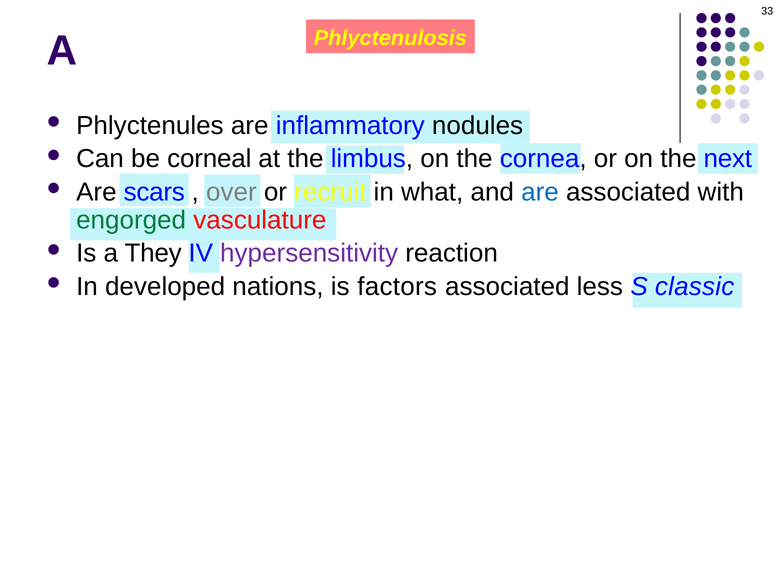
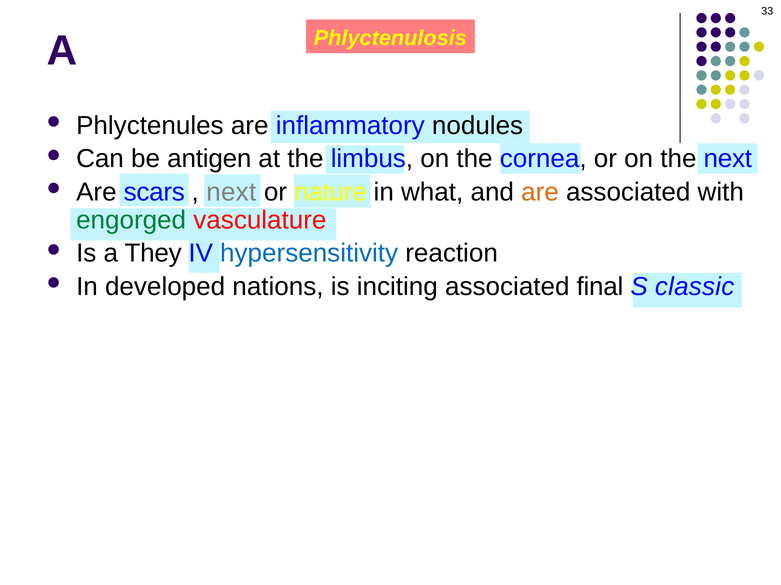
corneal: corneal -> antigen
over at (231, 192): over -> next
recruit: recruit -> nature
are at (540, 192) colour: blue -> orange
hypersensitivity colour: purple -> blue
factors: factors -> inciting
less: less -> final
